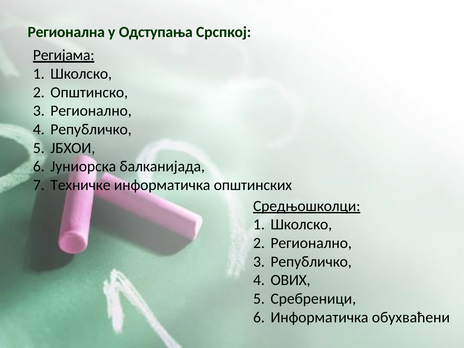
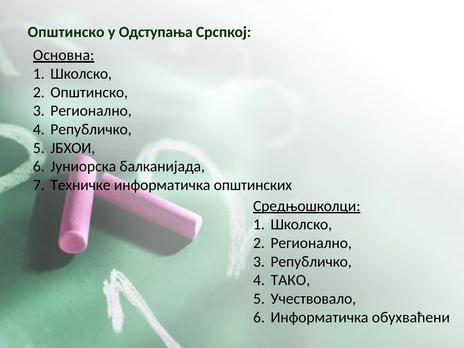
Регионална at (66, 32): Регионална -> Општинско
Регијама: Регијама -> Основна
ОВИХ: ОВИХ -> ТАКО
Сребреници: Сребреници -> Учествовало
